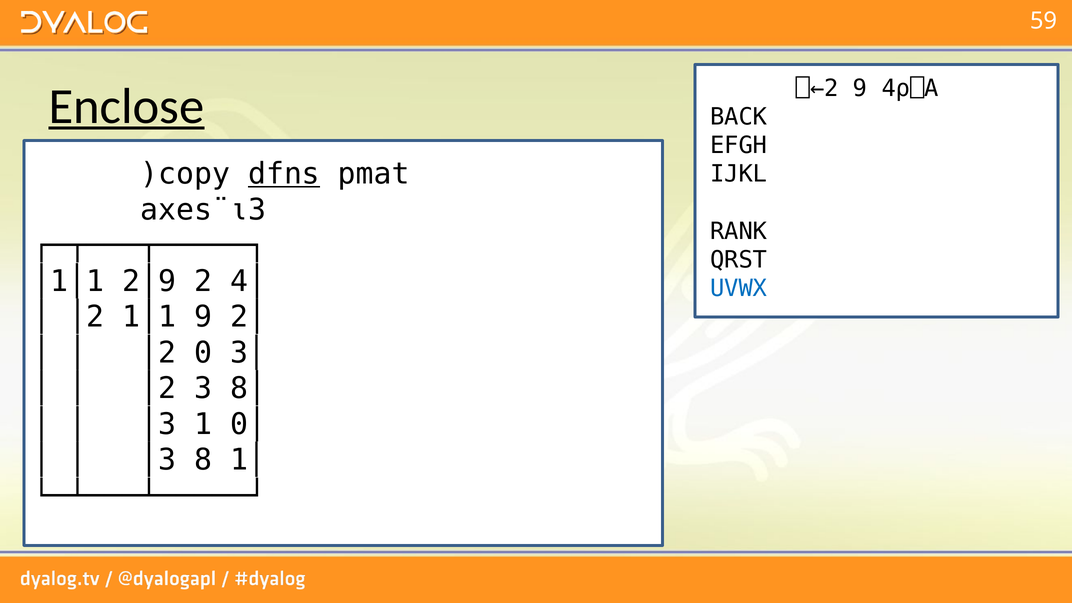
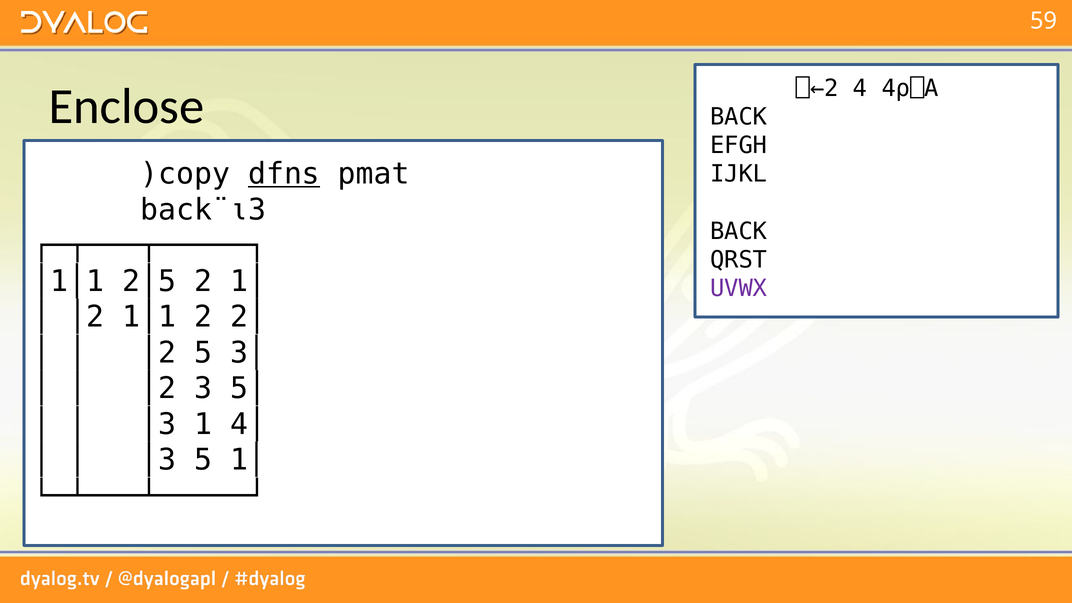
⎕←2 9: 9 -> 4
Enclose underline: present -> none
axes¨⍳3: axes¨⍳3 -> back¨⍳3
RANK at (739, 231): RANK -> BACK
2│9: 2│9 -> 2│5
2 4│: 4│ -> 1│
UVWX colour: blue -> purple
1│1 9: 9 -> 2
│2 0: 0 -> 5
8│: 8│ -> 5│
0│: 0│ -> 4│
│3 8: 8 -> 5
